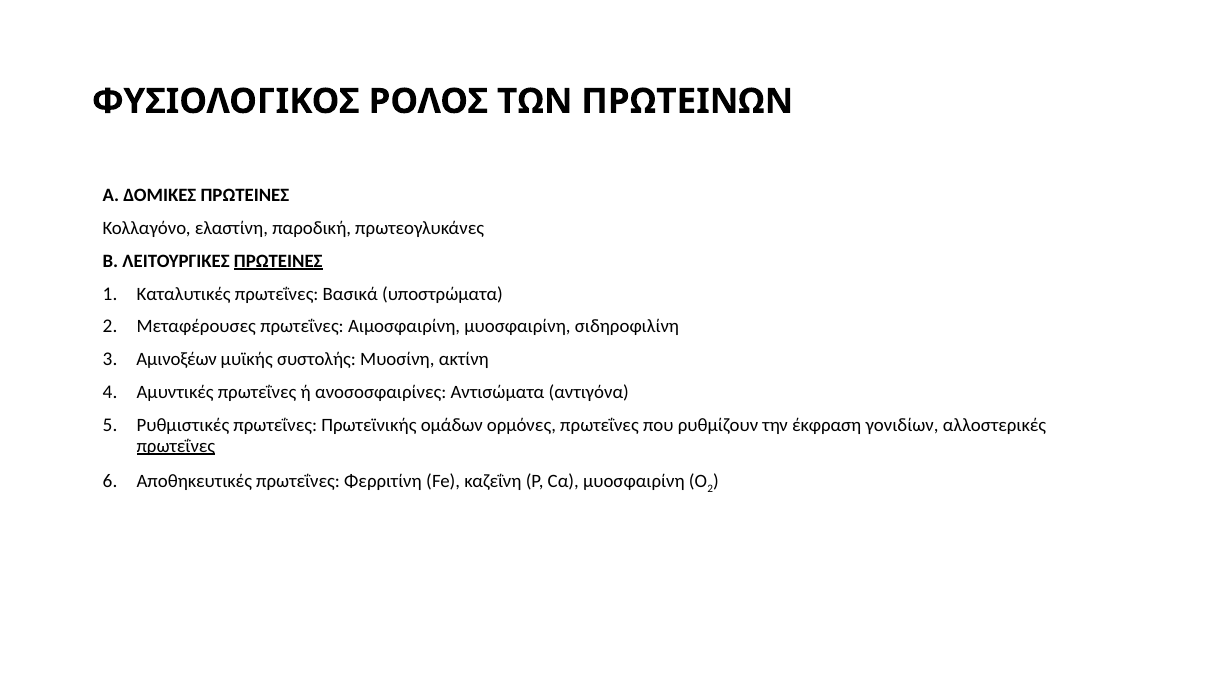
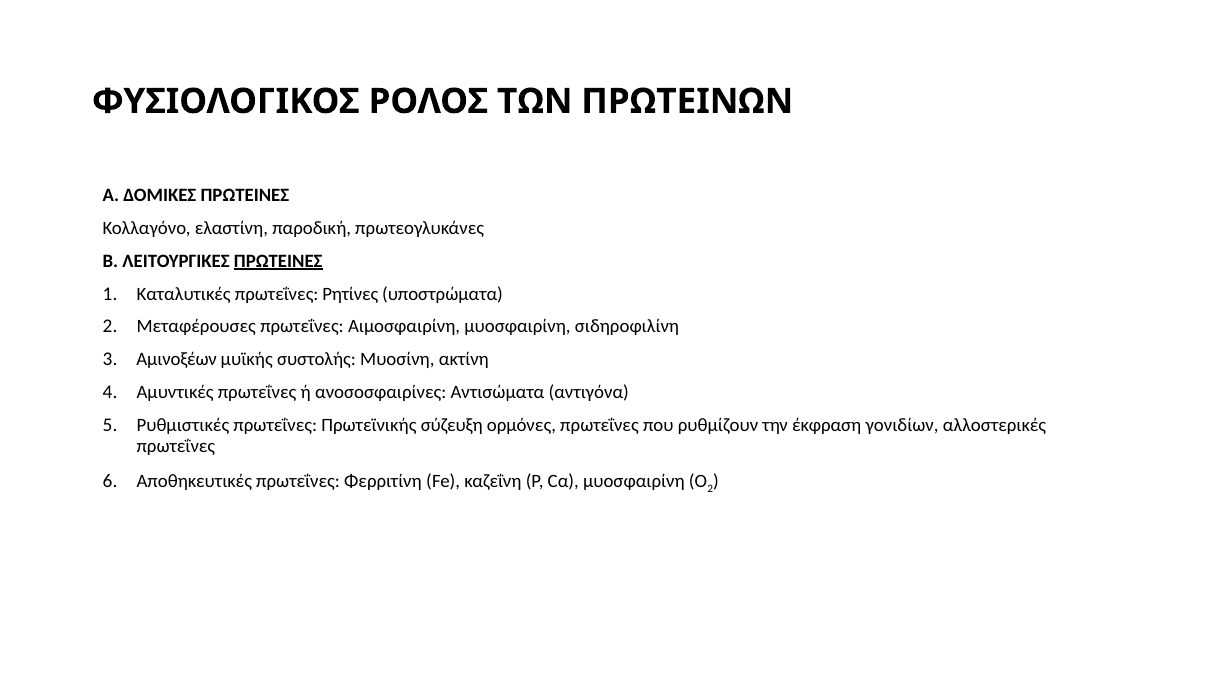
Βασικά: Βασικά -> Ρητίνες
ομάδων: ομάδων -> σύζευξη
πρωτεΐνες at (176, 446) underline: present -> none
